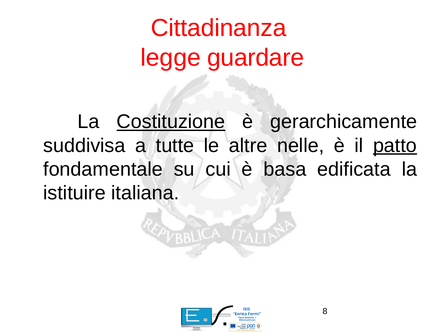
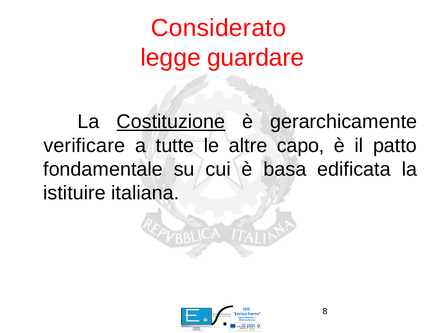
Cittadinanza: Cittadinanza -> Considerato
suddivisa: suddivisa -> verificare
nelle: nelle -> capo
patto underline: present -> none
